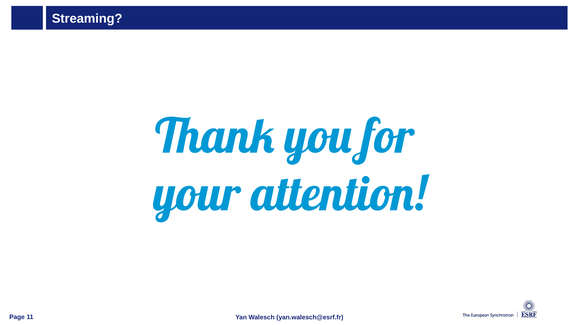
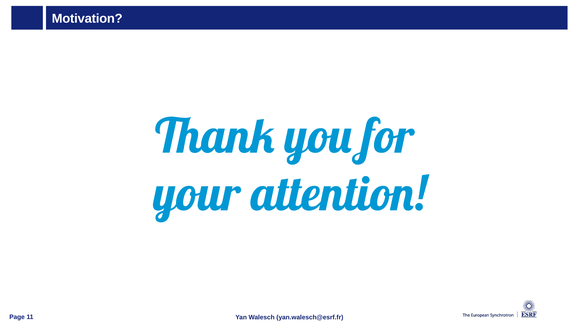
Streaming: Streaming -> Motivation
